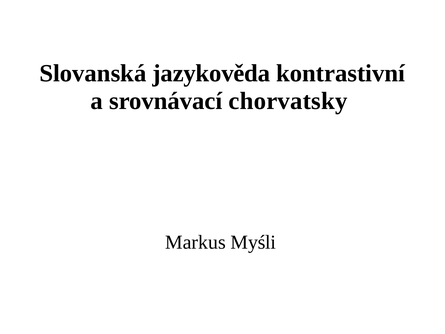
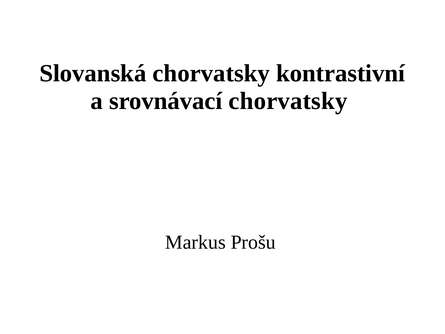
Slovanská jazykověda: jazykověda -> chorvatsky
Myśli: Myśli -> Prošu
